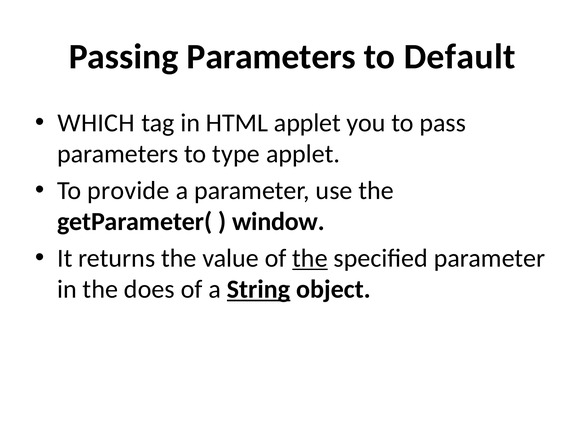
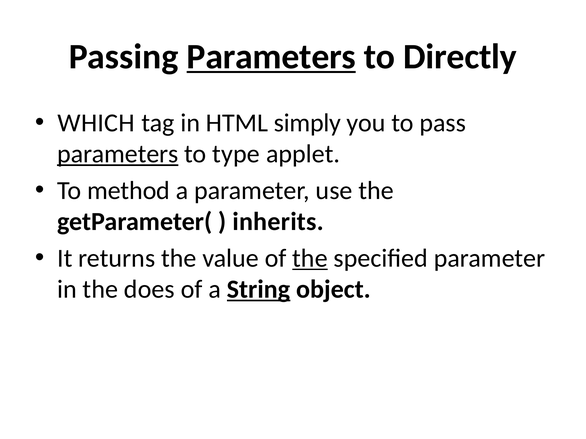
Parameters at (271, 57) underline: none -> present
Default: Default -> Directly
HTML applet: applet -> simply
parameters at (118, 154) underline: none -> present
provide: provide -> method
window: window -> inherits
